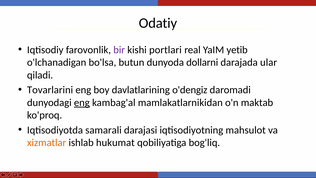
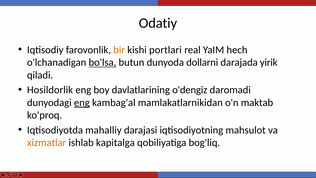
bir colour: purple -> orange
yetib: yetib -> hech
bo'lsa underline: none -> present
ular: ular -> yirik
Tovarlarini: Tovarlarini -> Hosildorlik
samarali: samarali -> mahalliy
hukumat: hukumat -> kapitalga
